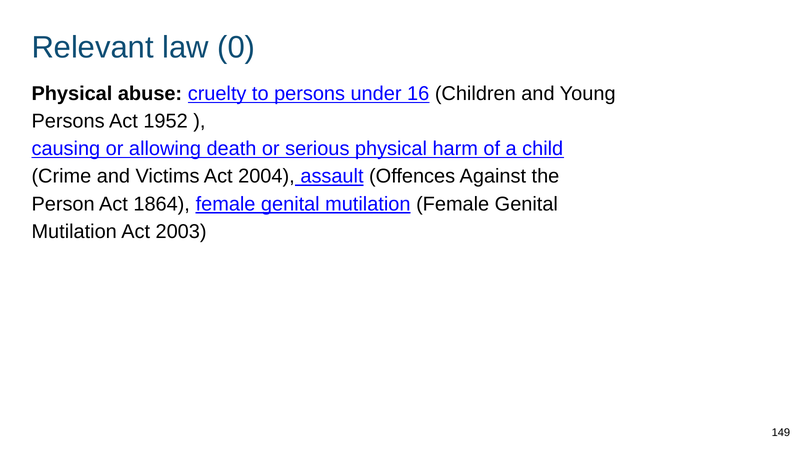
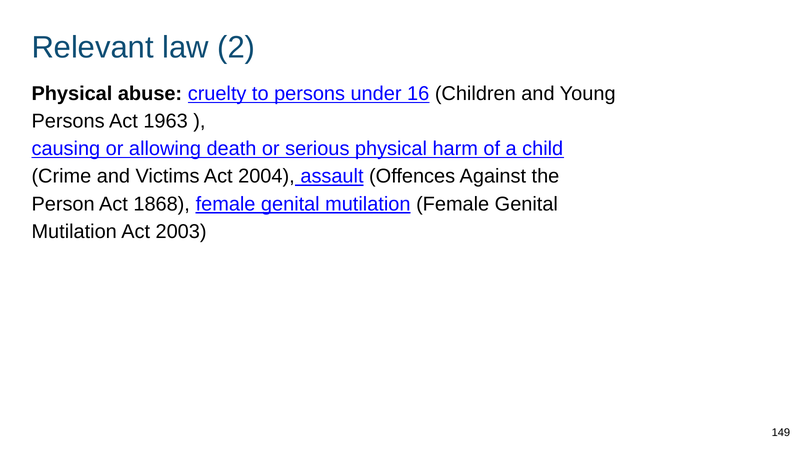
0: 0 -> 2
1952: 1952 -> 1963
1864: 1864 -> 1868
